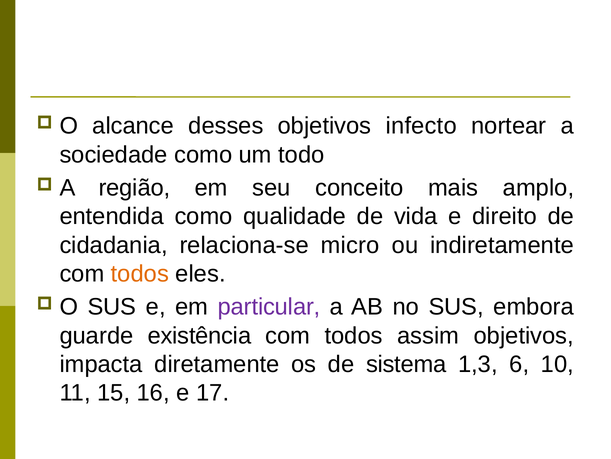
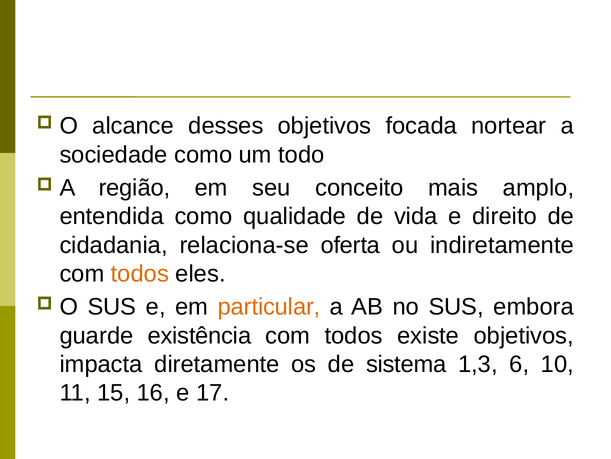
infecto: infecto -> focada
micro: micro -> oferta
particular colour: purple -> orange
assim: assim -> existe
